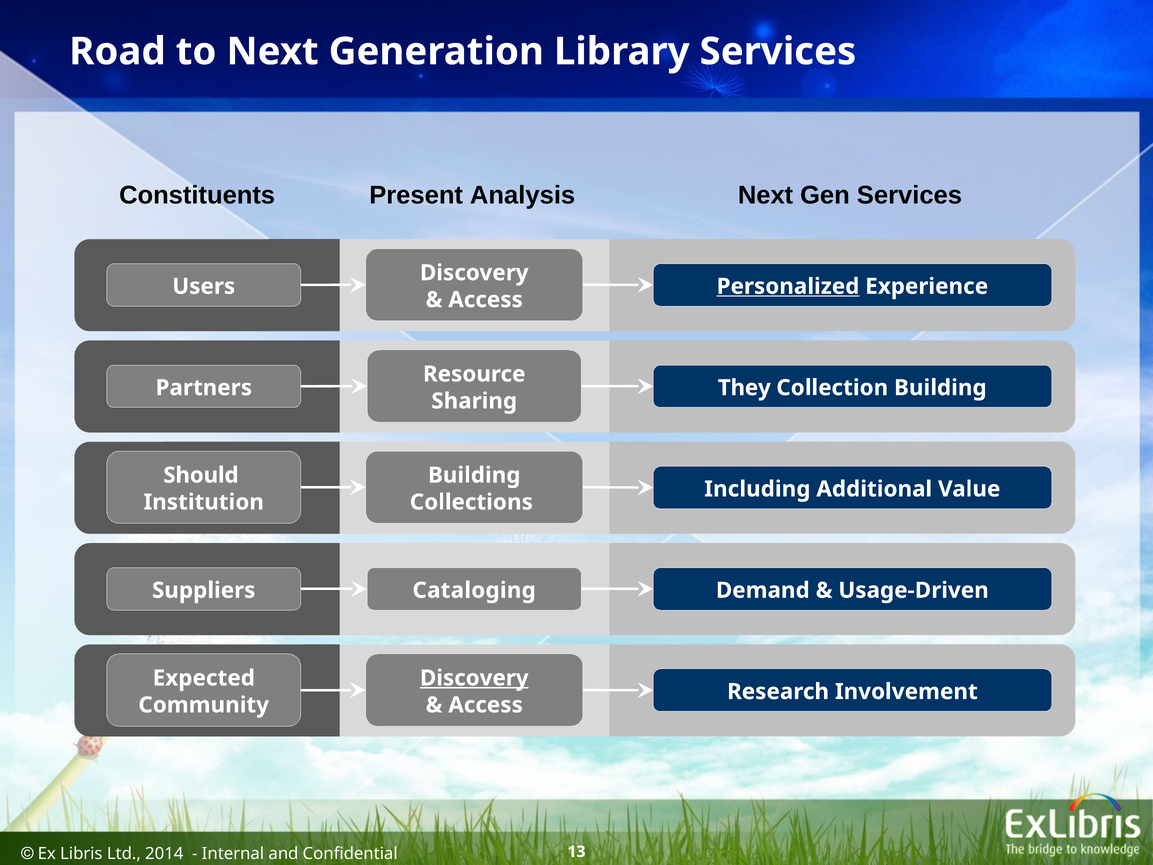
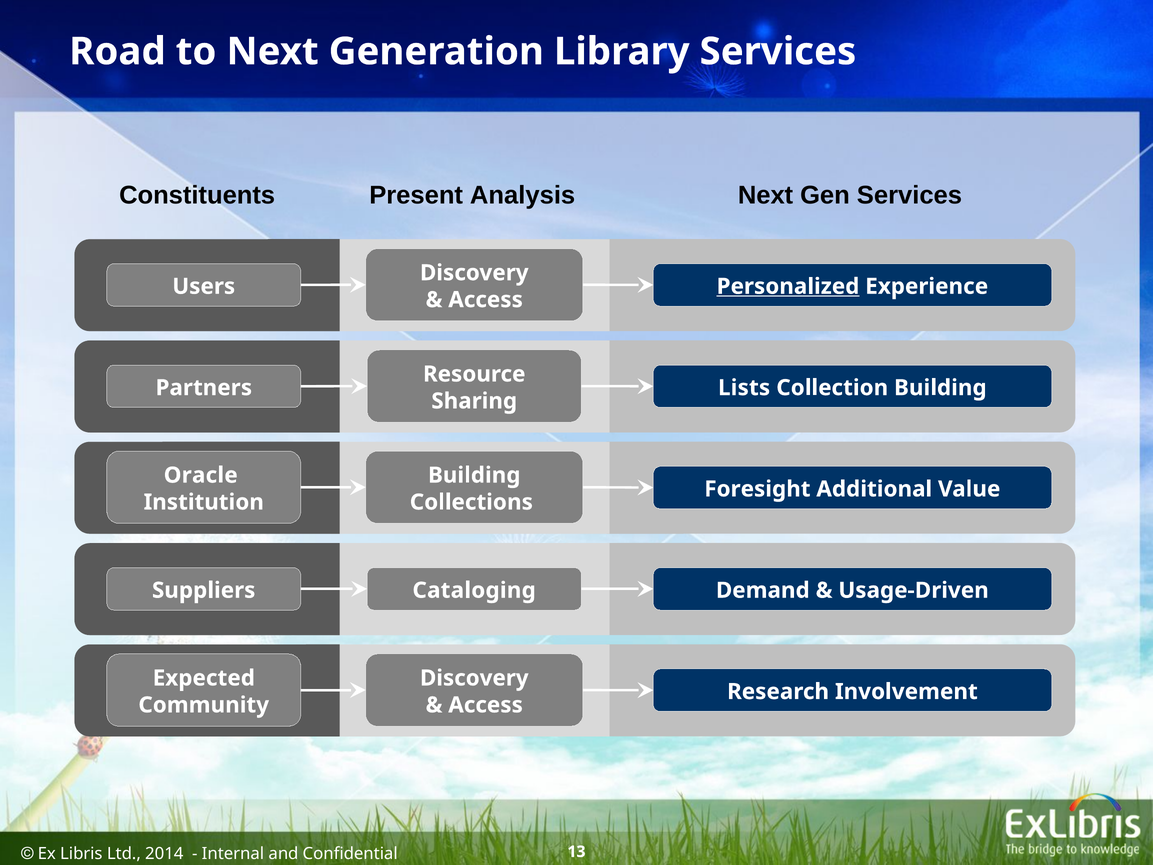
They: They -> Lists
Should: Should -> Oracle
Including: Including -> Foresight
Discovery at (474, 678) underline: present -> none
